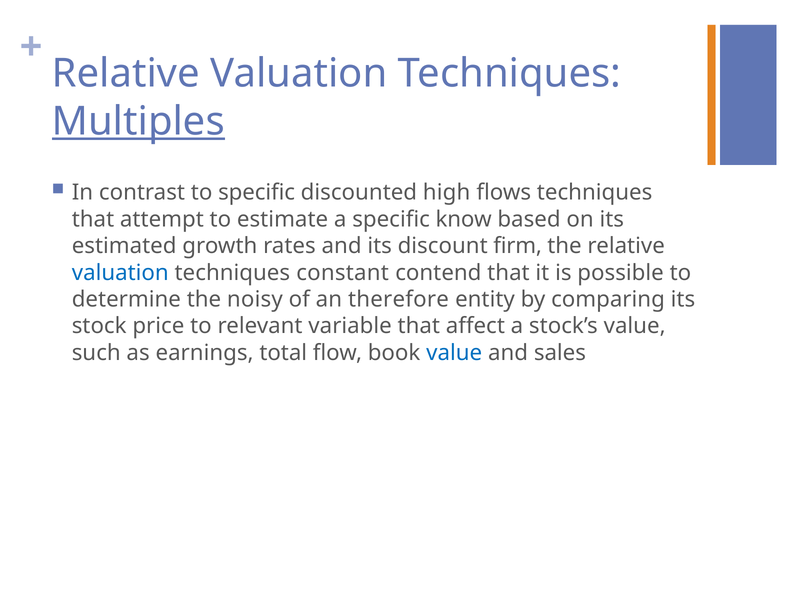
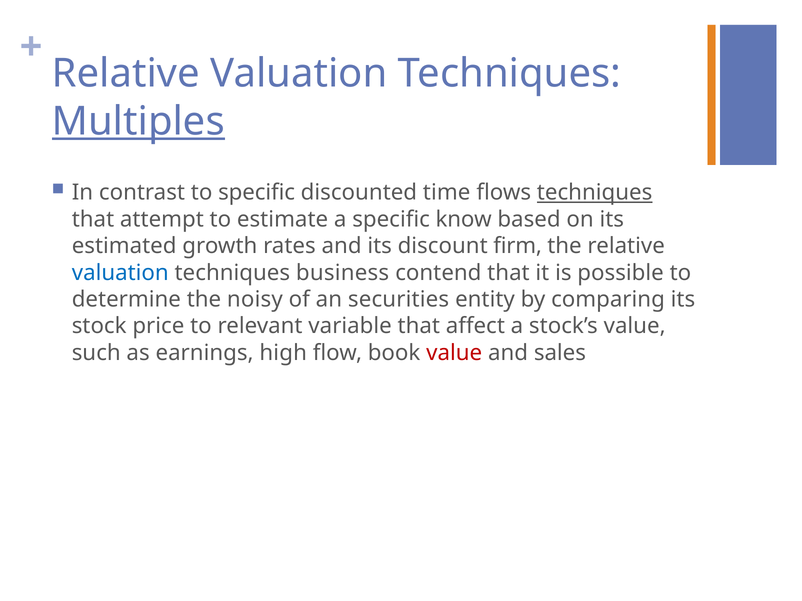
high: high -> time
techniques at (595, 193) underline: none -> present
constant: constant -> business
therefore: therefore -> securities
total: total -> high
value at (454, 353) colour: blue -> red
